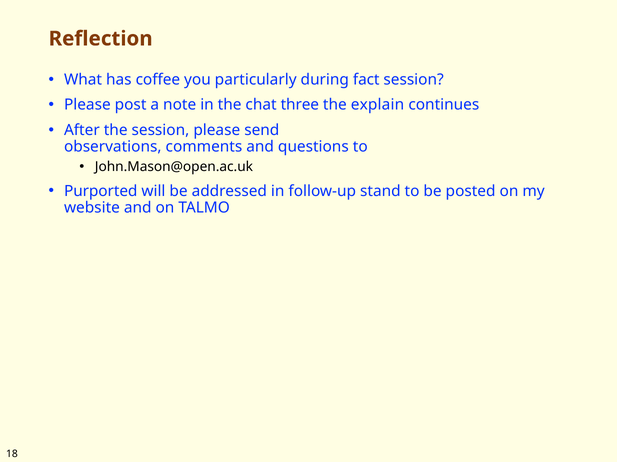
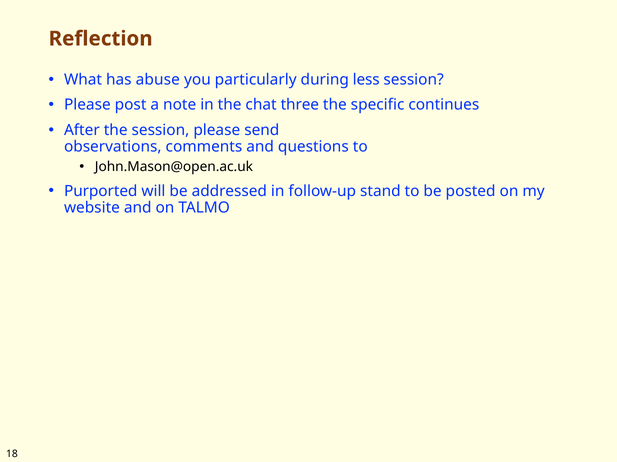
coffee: coffee -> abuse
fact: fact -> less
explain: explain -> specific
